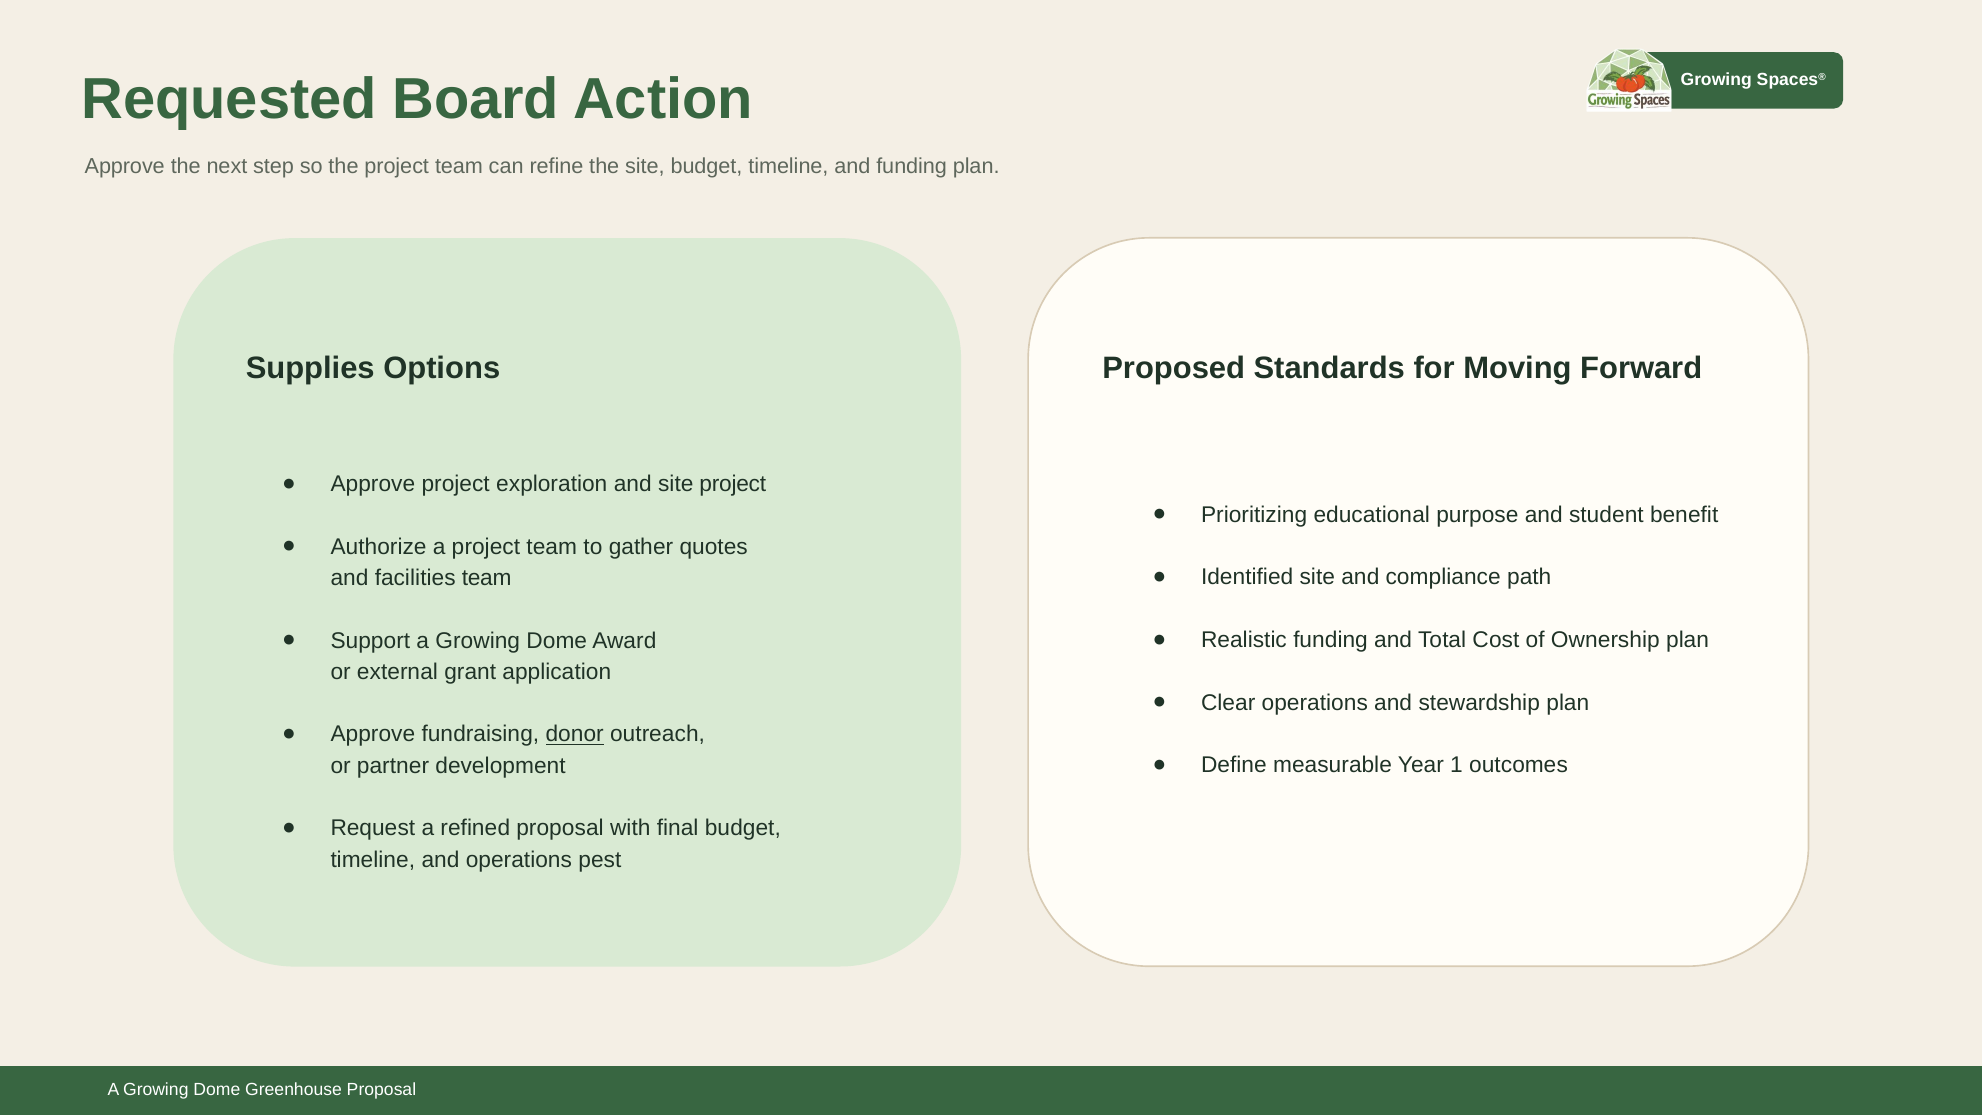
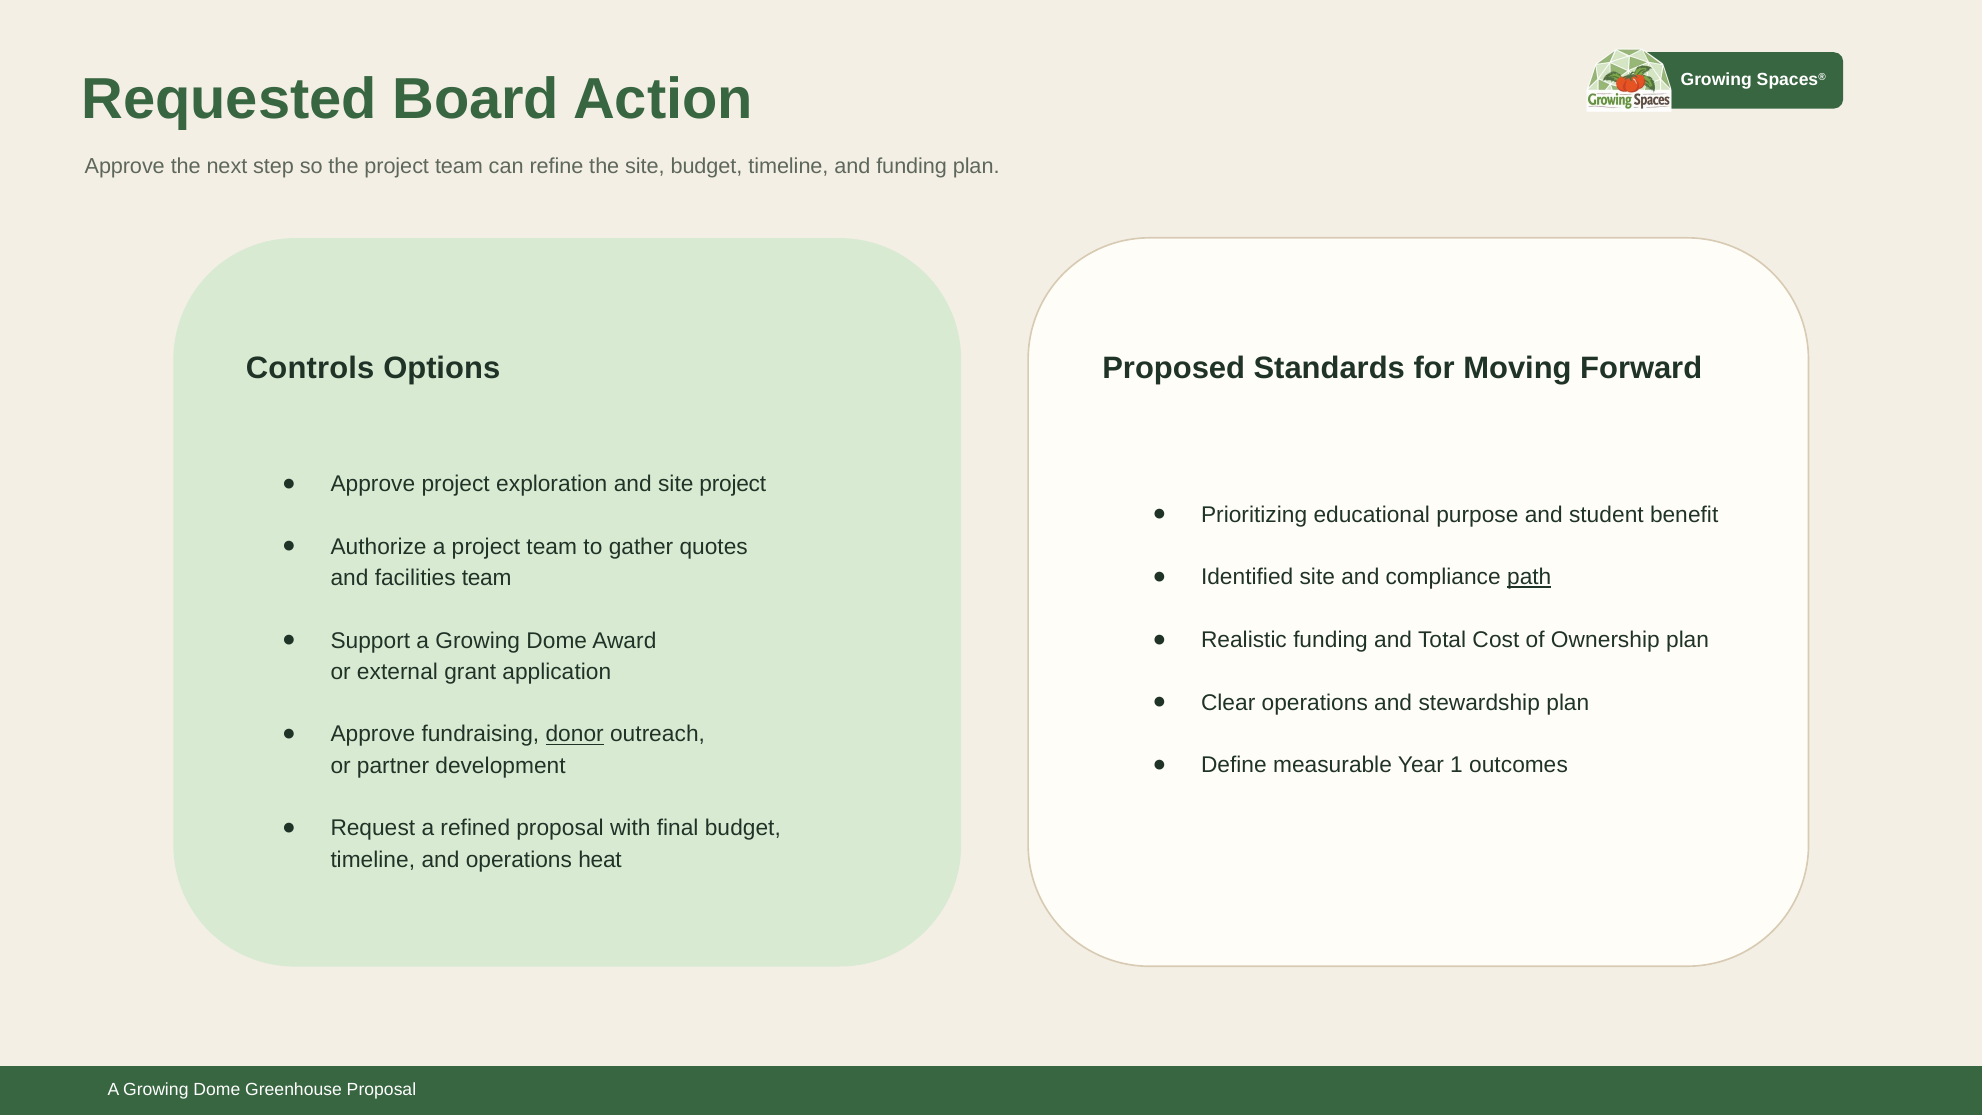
Supplies: Supplies -> Controls
path underline: none -> present
pest: pest -> heat
